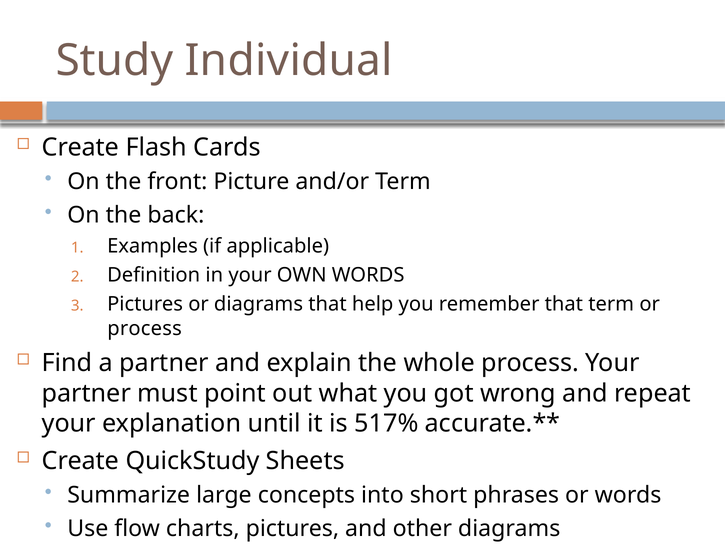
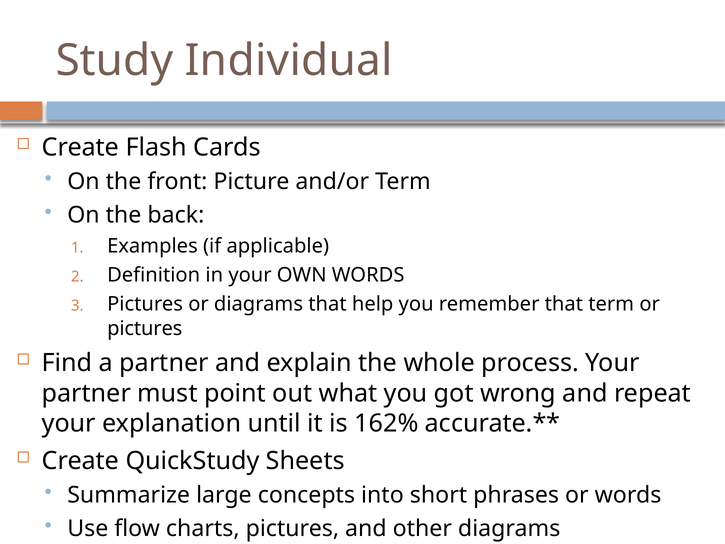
process at (145, 328): process -> pictures
517%: 517% -> 162%
